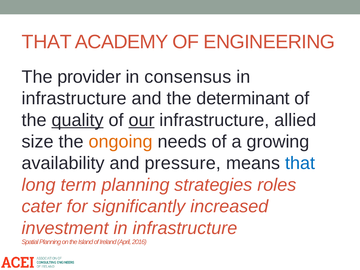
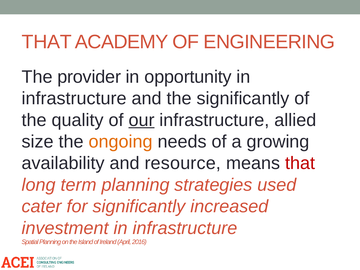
consensus: consensus -> opportunity
the determinant: determinant -> significantly
quality underline: present -> none
pressure: pressure -> resource
that at (300, 163) colour: blue -> red
roles: roles -> used
